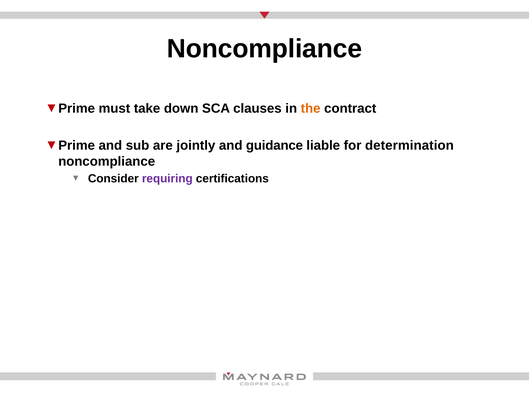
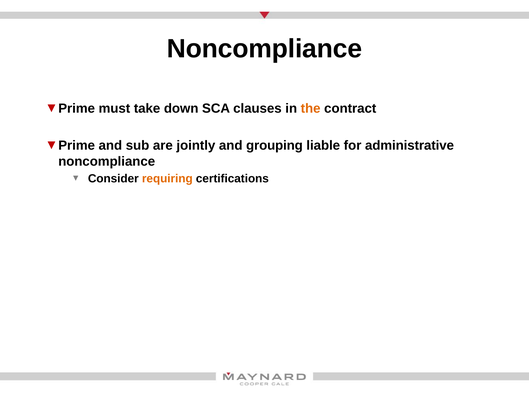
guidance: guidance -> grouping
determination: determination -> administrative
requiring colour: purple -> orange
